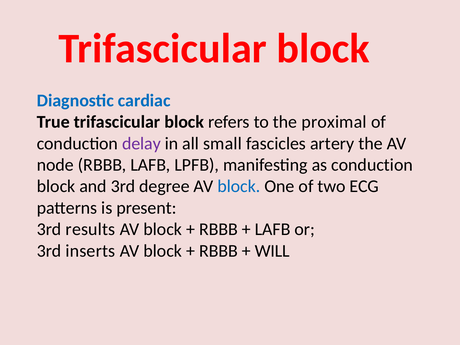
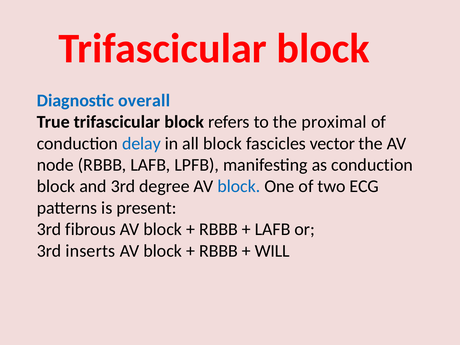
cardiac: cardiac -> overall
delay colour: purple -> blue
all small: small -> block
artery: artery -> vector
results: results -> fibrous
